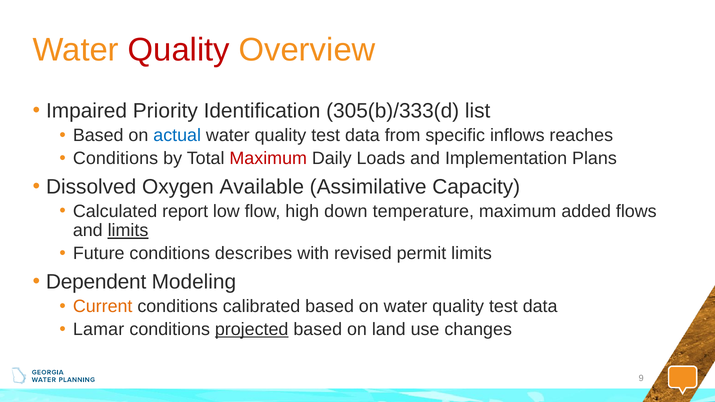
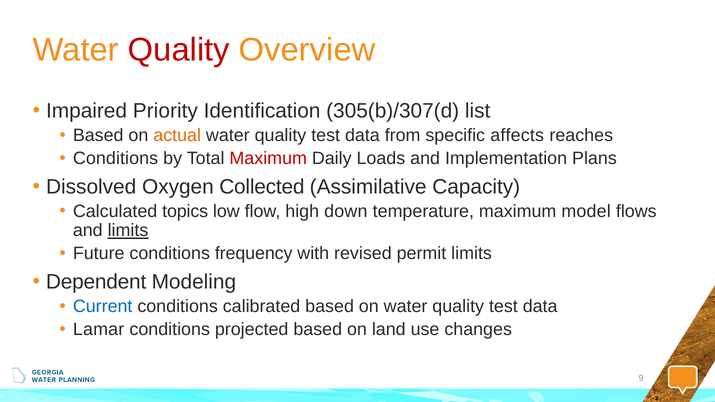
305(b)/333(d: 305(b)/333(d -> 305(b)/307(d
actual colour: blue -> orange
inflows: inflows -> affects
Available: Available -> Collected
report: report -> topics
added: added -> model
describes: describes -> frequency
Current colour: orange -> blue
projected underline: present -> none
